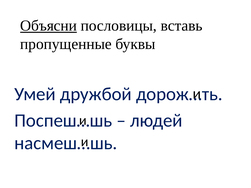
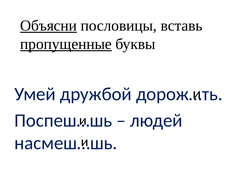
пропущенные underline: none -> present
